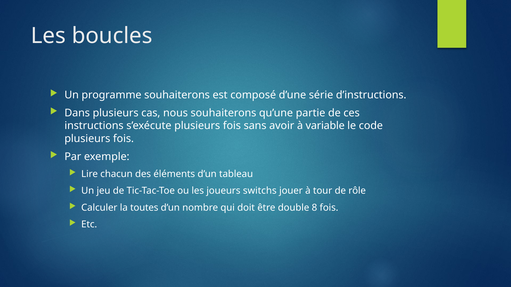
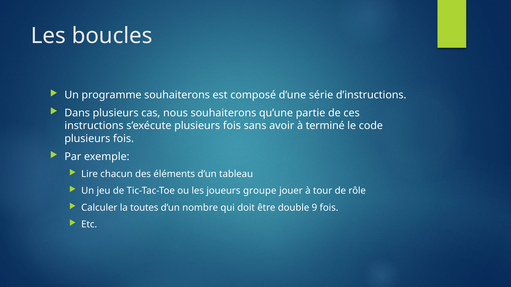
variable: variable -> terminé
switchs: switchs -> groupe
8: 8 -> 9
